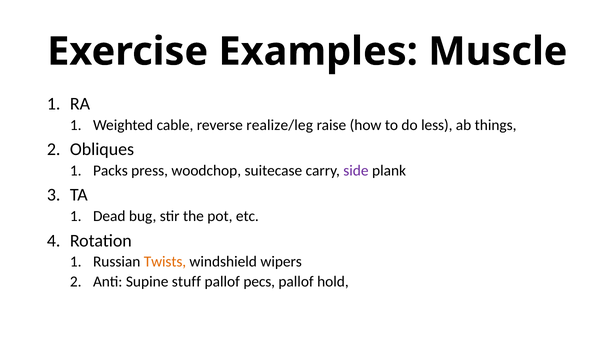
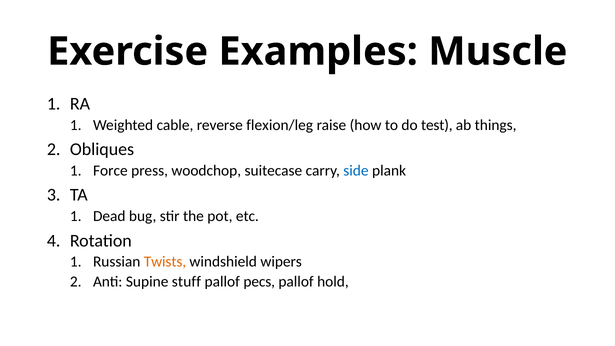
realize/leg: realize/leg -> flexion/leg
less: less -> test
Packs: Packs -> Force
side colour: purple -> blue
